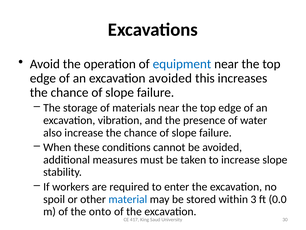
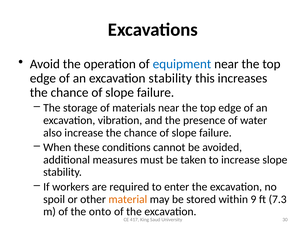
excavation avoided: avoided -> stability
material colour: blue -> orange
3: 3 -> 9
0.0: 0.0 -> 7.3
